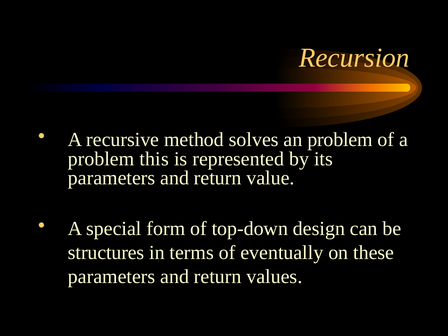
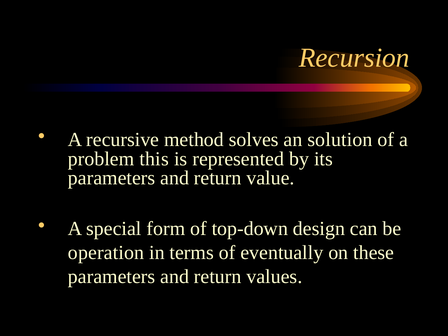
an problem: problem -> solution
structures: structures -> operation
